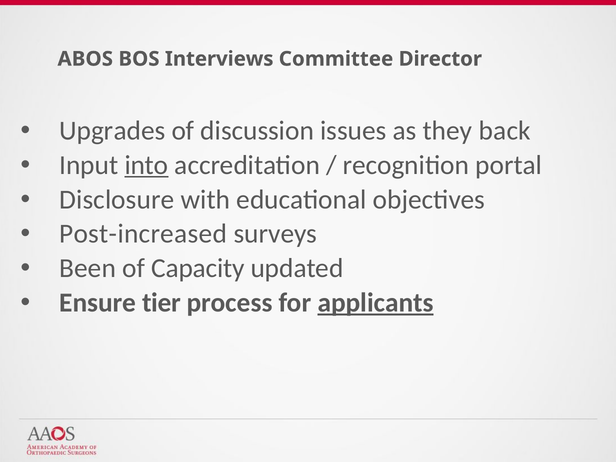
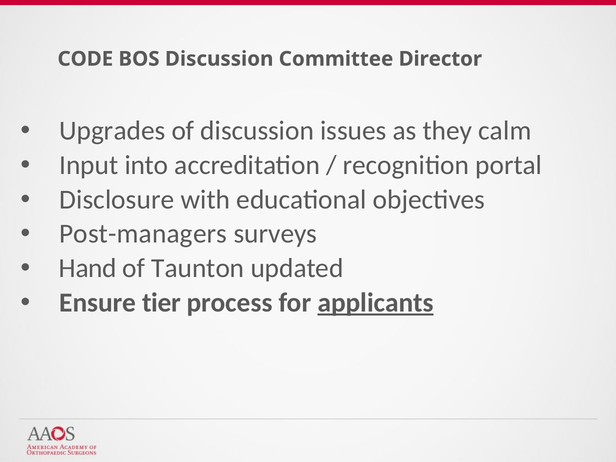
ABOS: ABOS -> CODE
BOS Interviews: Interviews -> Discussion
back: back -> calm
into underline: present -> none
Post-increased: Post-increased -> Post-managers
Been: Been -> Hand
Capacity: Capacity -> Taunton
